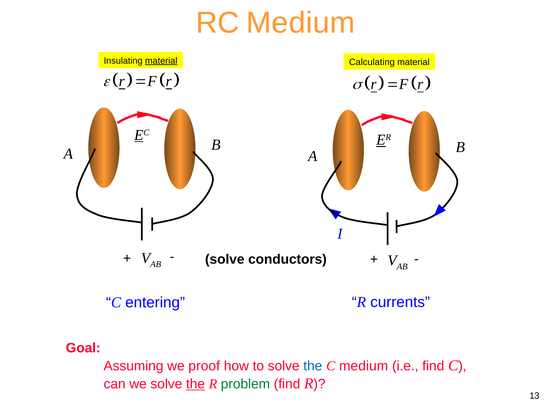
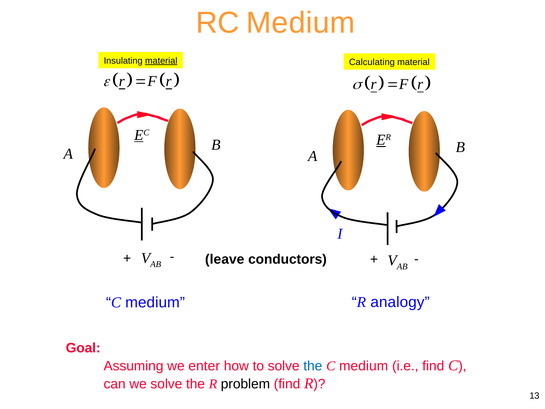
solve at (225, 259): solve -> leave
entering at (155, 302): entering -> medium
currents: currents -> analogy
proof: proof -> enter
the at (196, 384) underline: present -> none
problem colour: green -> black
